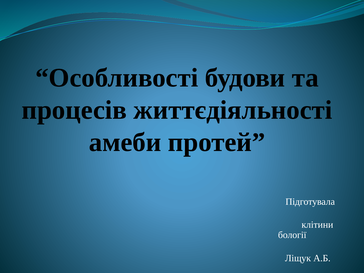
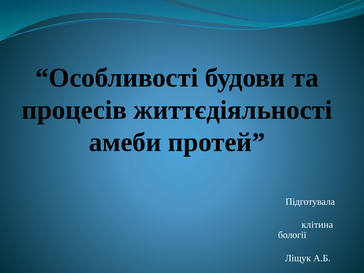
клітини: клітини -> клітина
